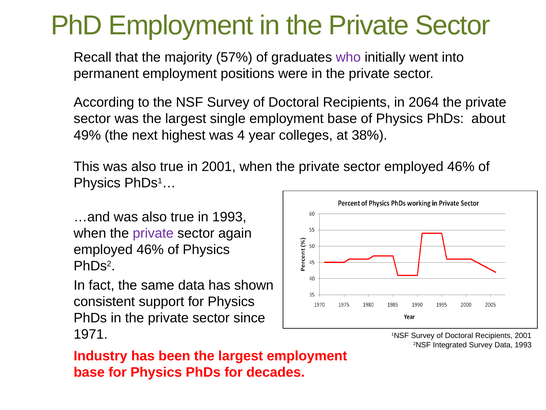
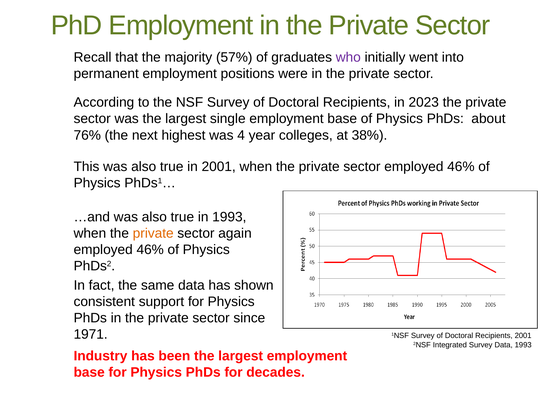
2064: 2064 -> 2023
49%: 49% -> 76%
private at (153, 233) colour: purple -> orange
